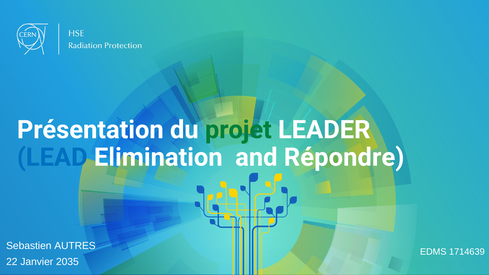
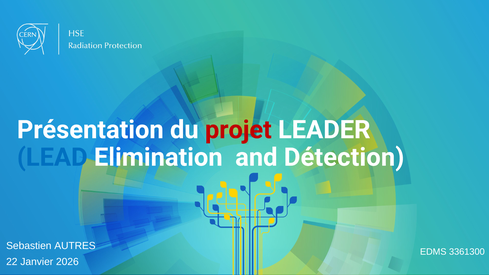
projet colour: green -> red
Répondre: Répondre -> Détection
1714639: 1714639 -> 3361300
2035: 2035 -> 2026
